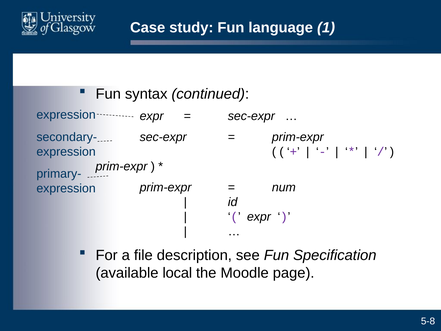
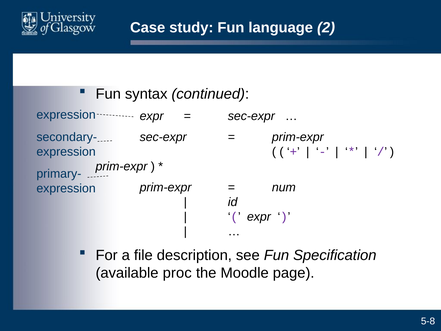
1: 1 -> 2
local: local -> proc
